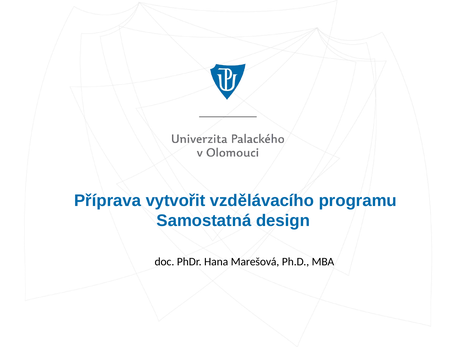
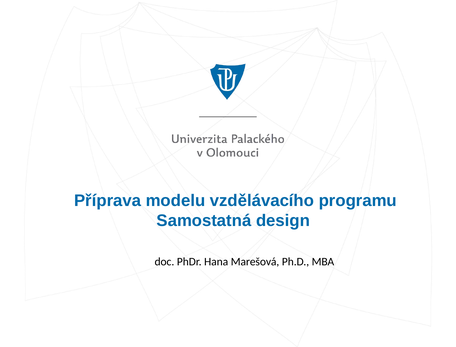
vytvořit: vytvořit -> modelu
